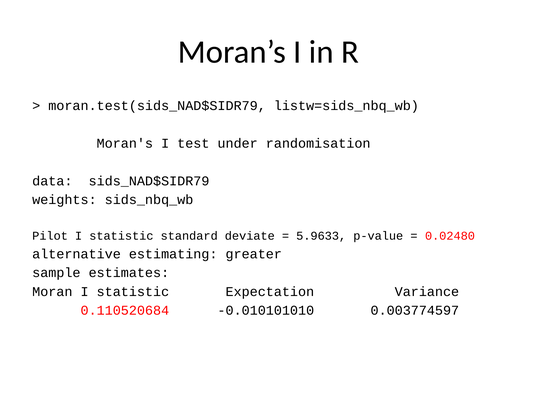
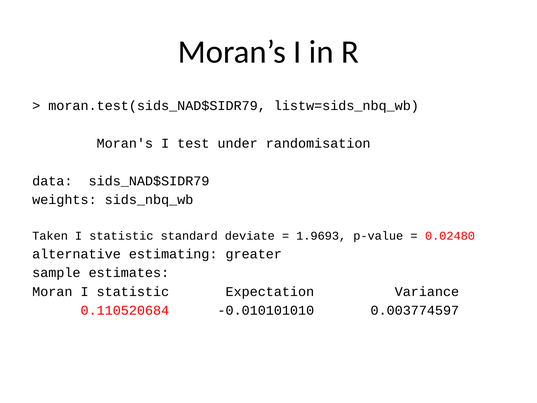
Pilot: Pilot -> Taken
5.9633: 5.9633 -> 1.9693
